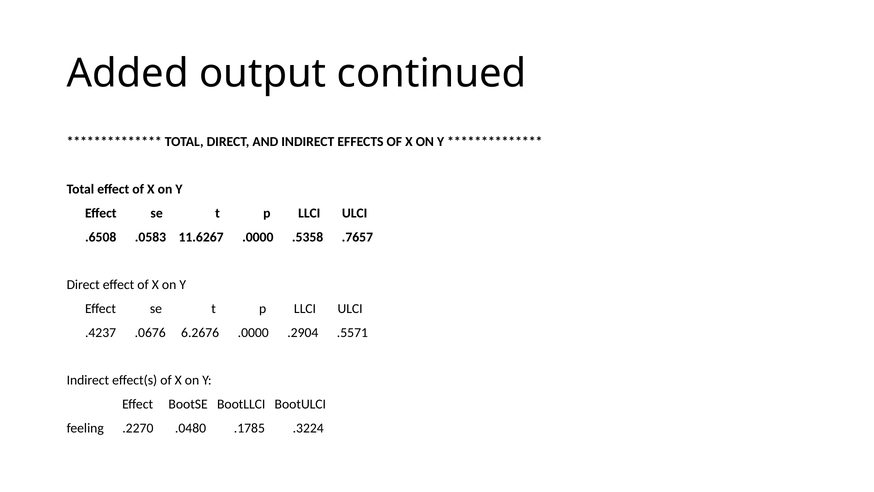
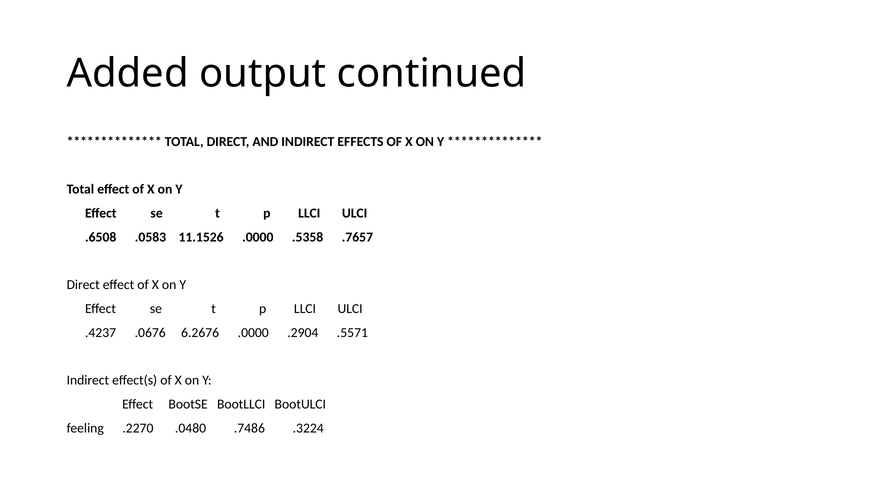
11.6267: 11.6267 -> 11.1526
.1785: .1785 -> .7486
